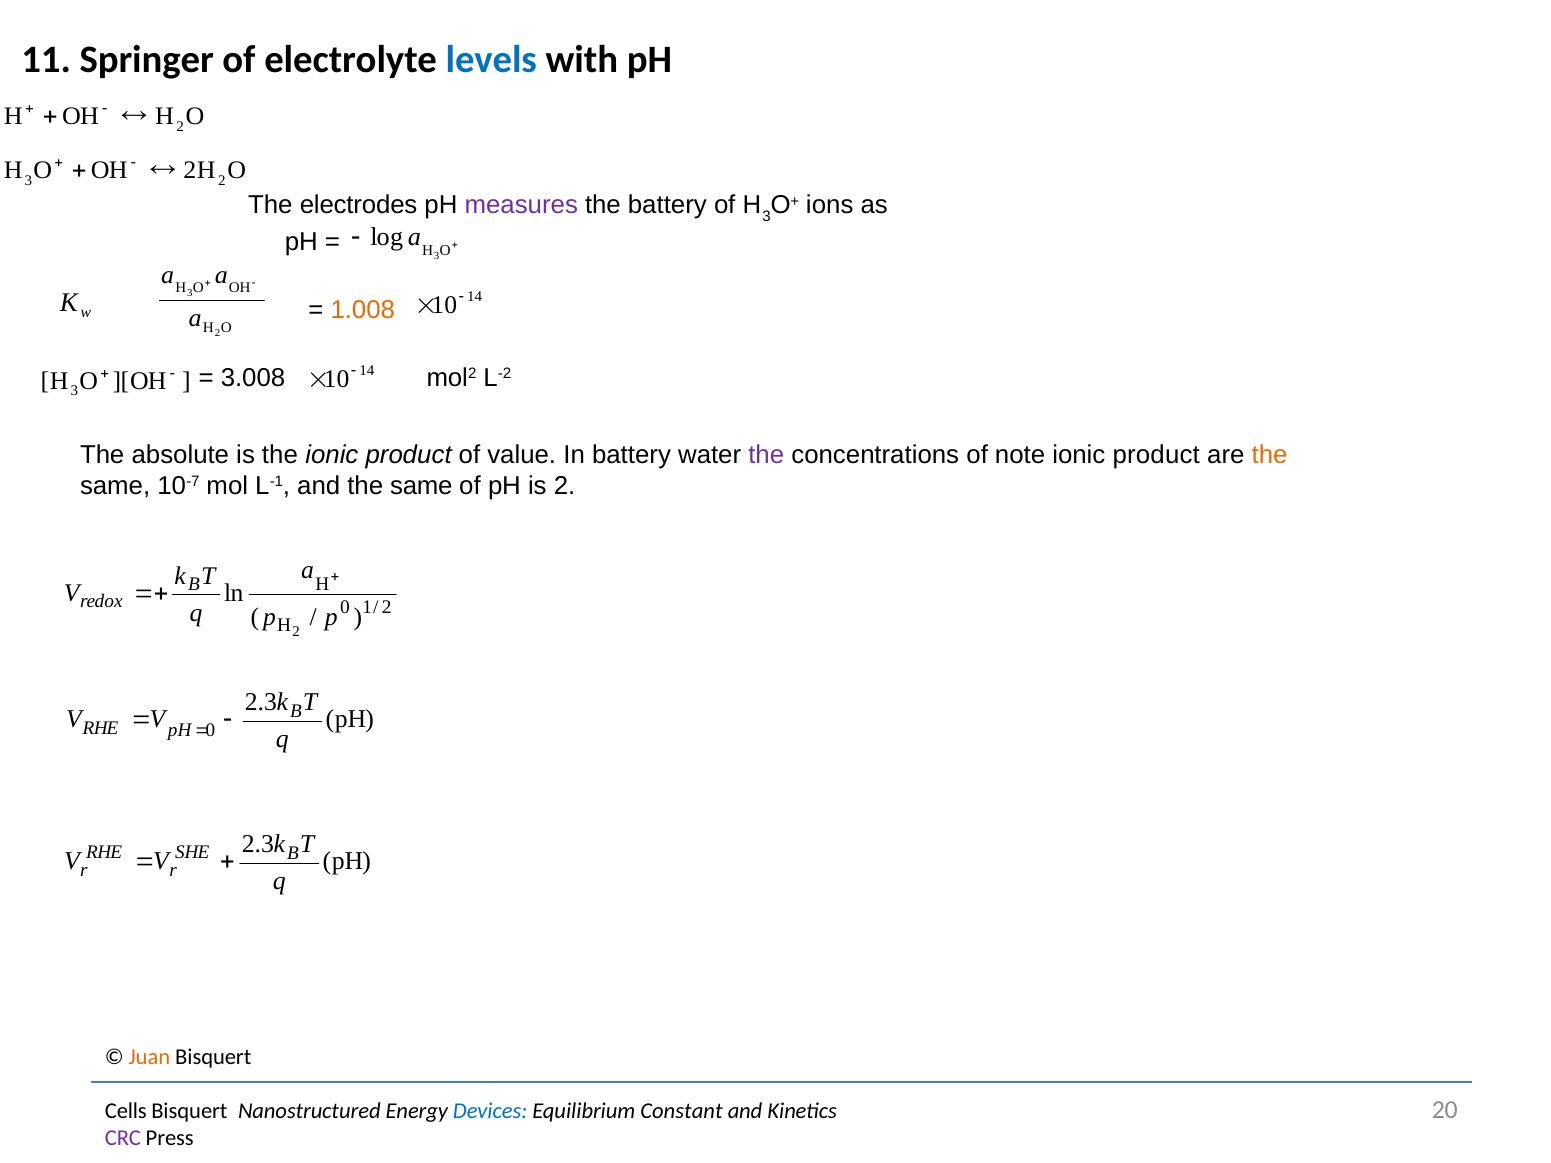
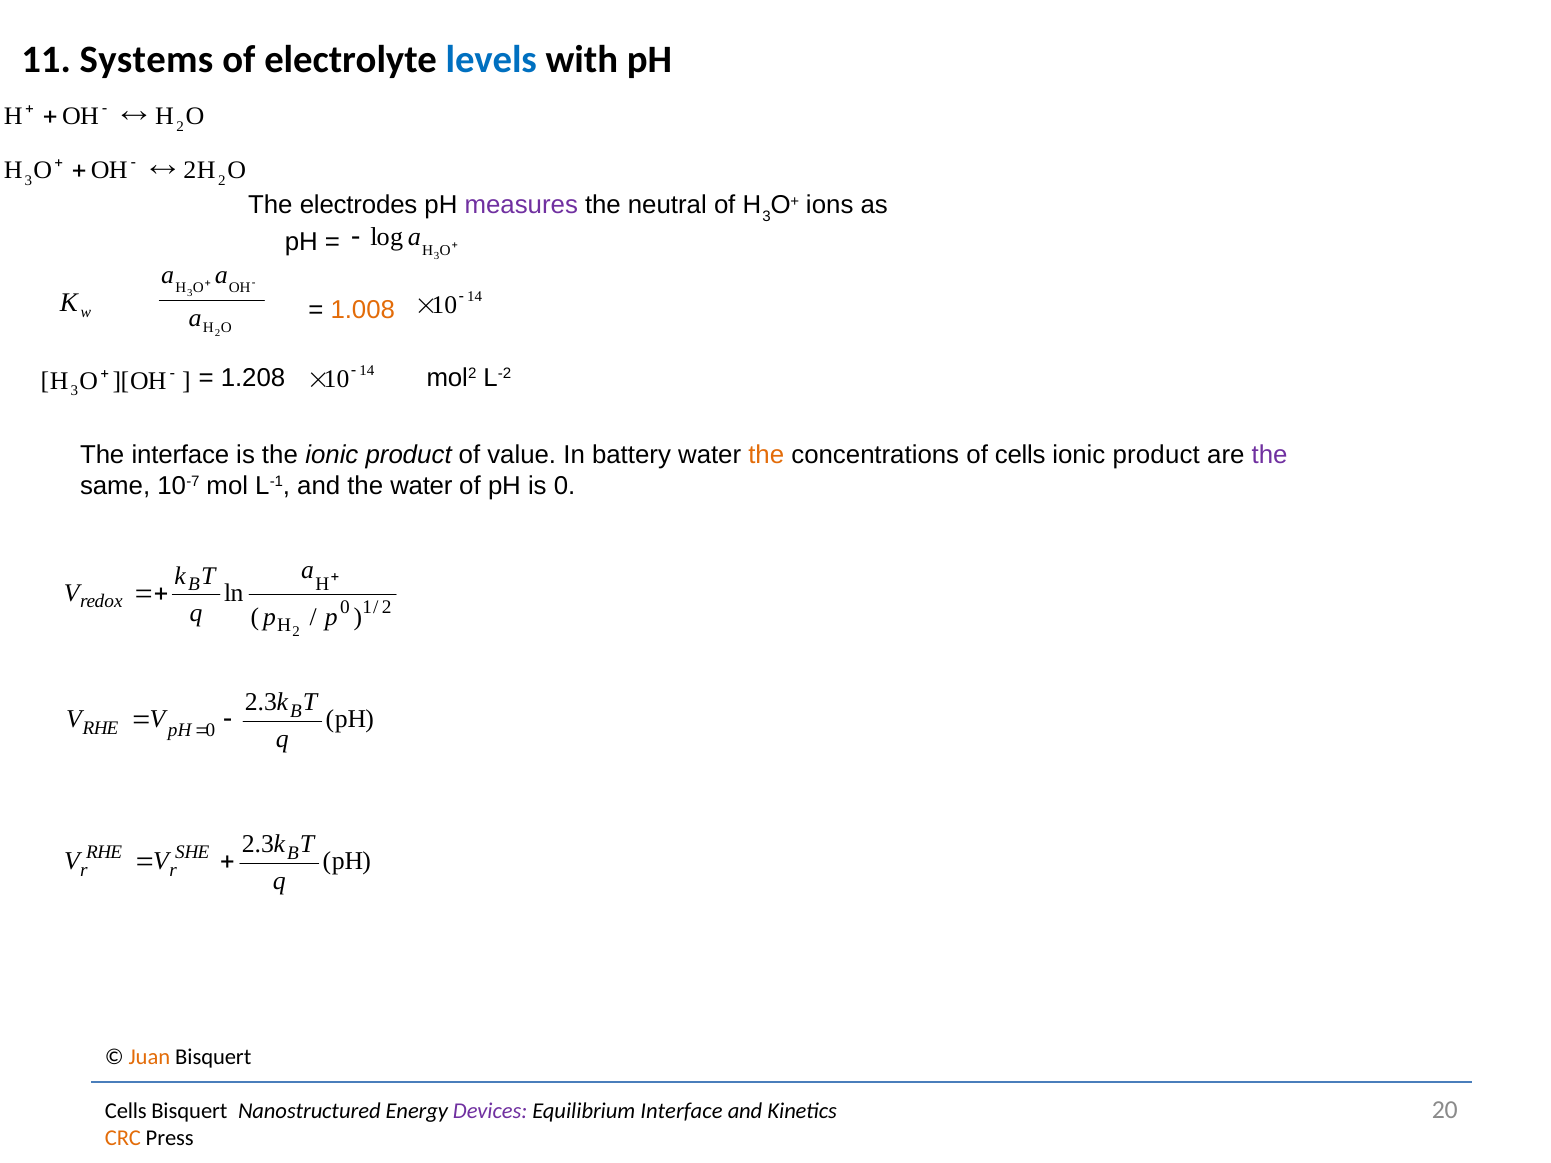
Springer: Springer -> Systems
the battery: battery -> neutral
3.008: 3.008 -> 1.208
The absolute: absolute -> interface
the at (766, 455) colour: purple -> orange
of note: note -> cells
the at (1270, 455) colour: orange -> purple
and the same: same -> water
is 2: 2 -> 0
Devices colour: blue -> purple
Equilibrium Constant: Constant -> Interface
CRC colour: purple -> orange
